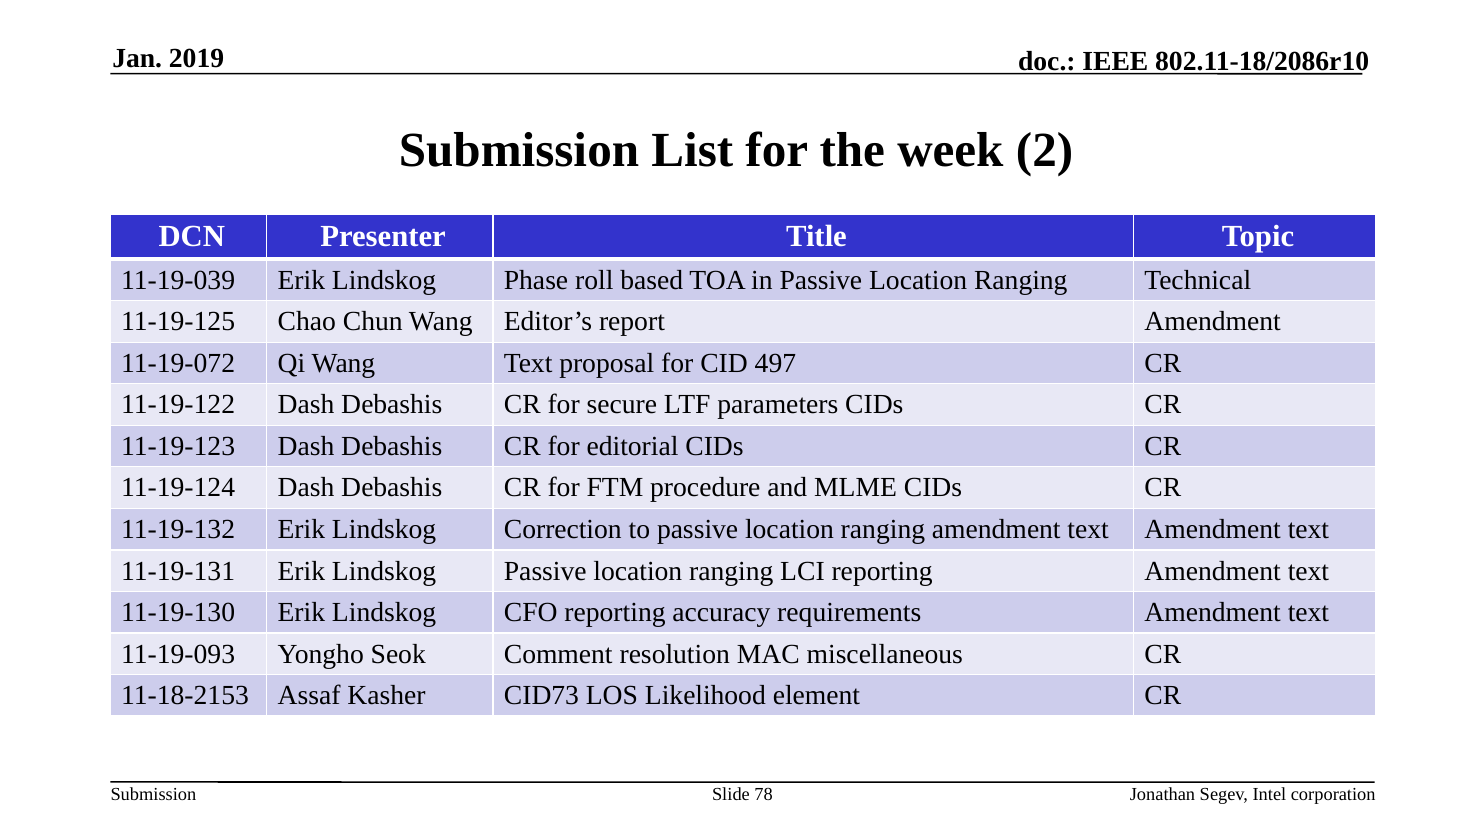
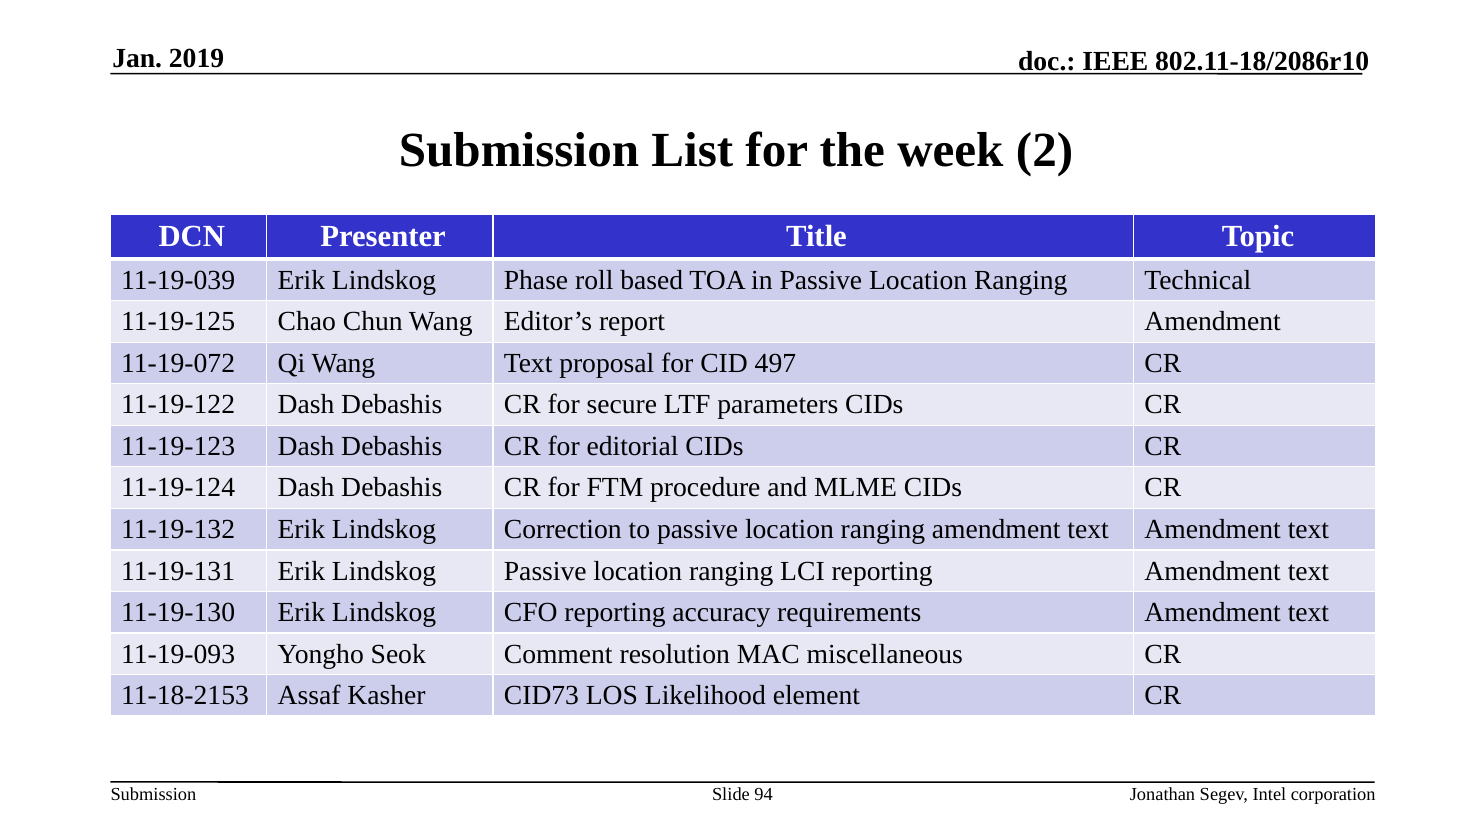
78: 78 -> 94
